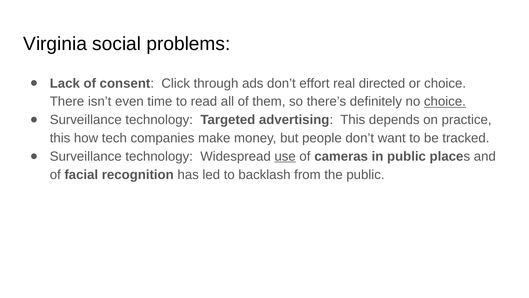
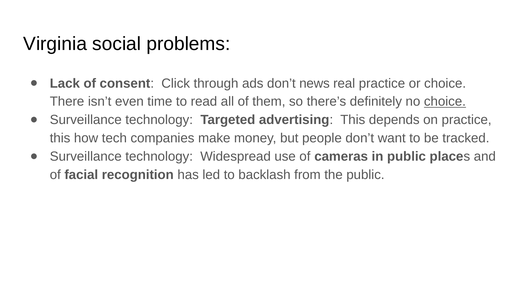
effort: effort -> news
real directed: directed -> practice
use underline: present -> none
